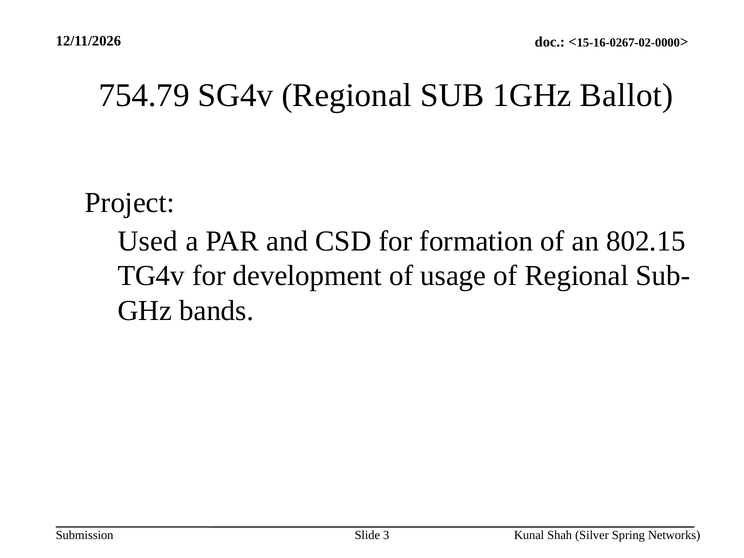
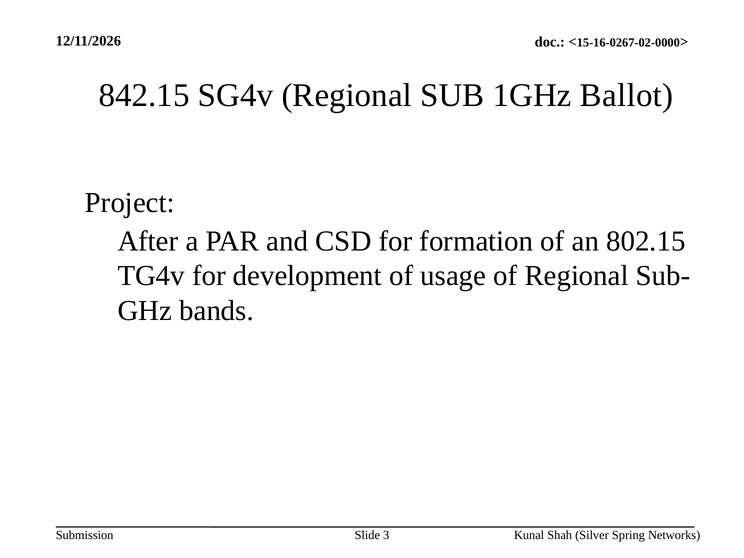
754.79: 754.79 -> 842.15
Used: Used -> After
